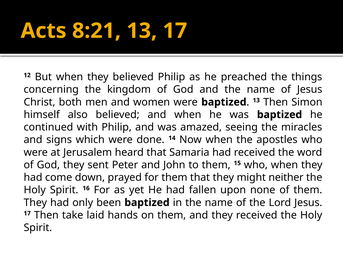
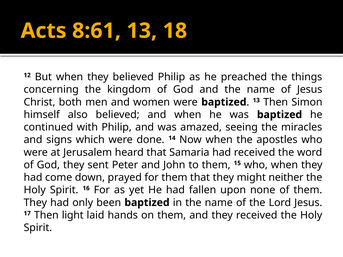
8:21: 8:21 -> 8:61
13 17: 17 -> 18
take: take -> light
